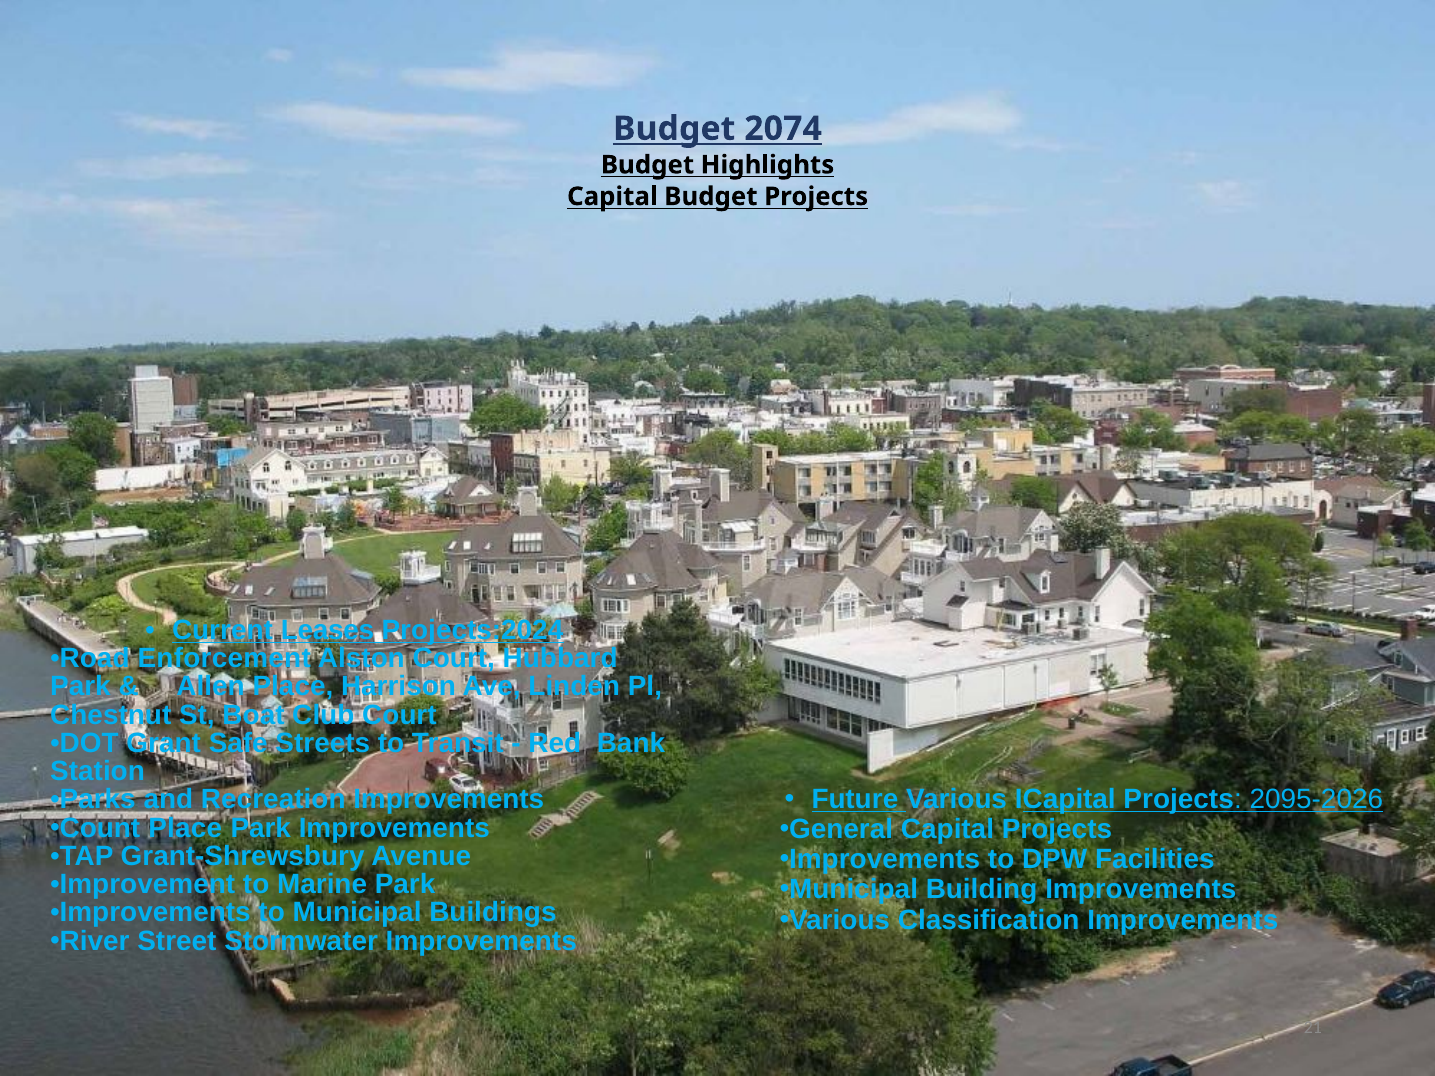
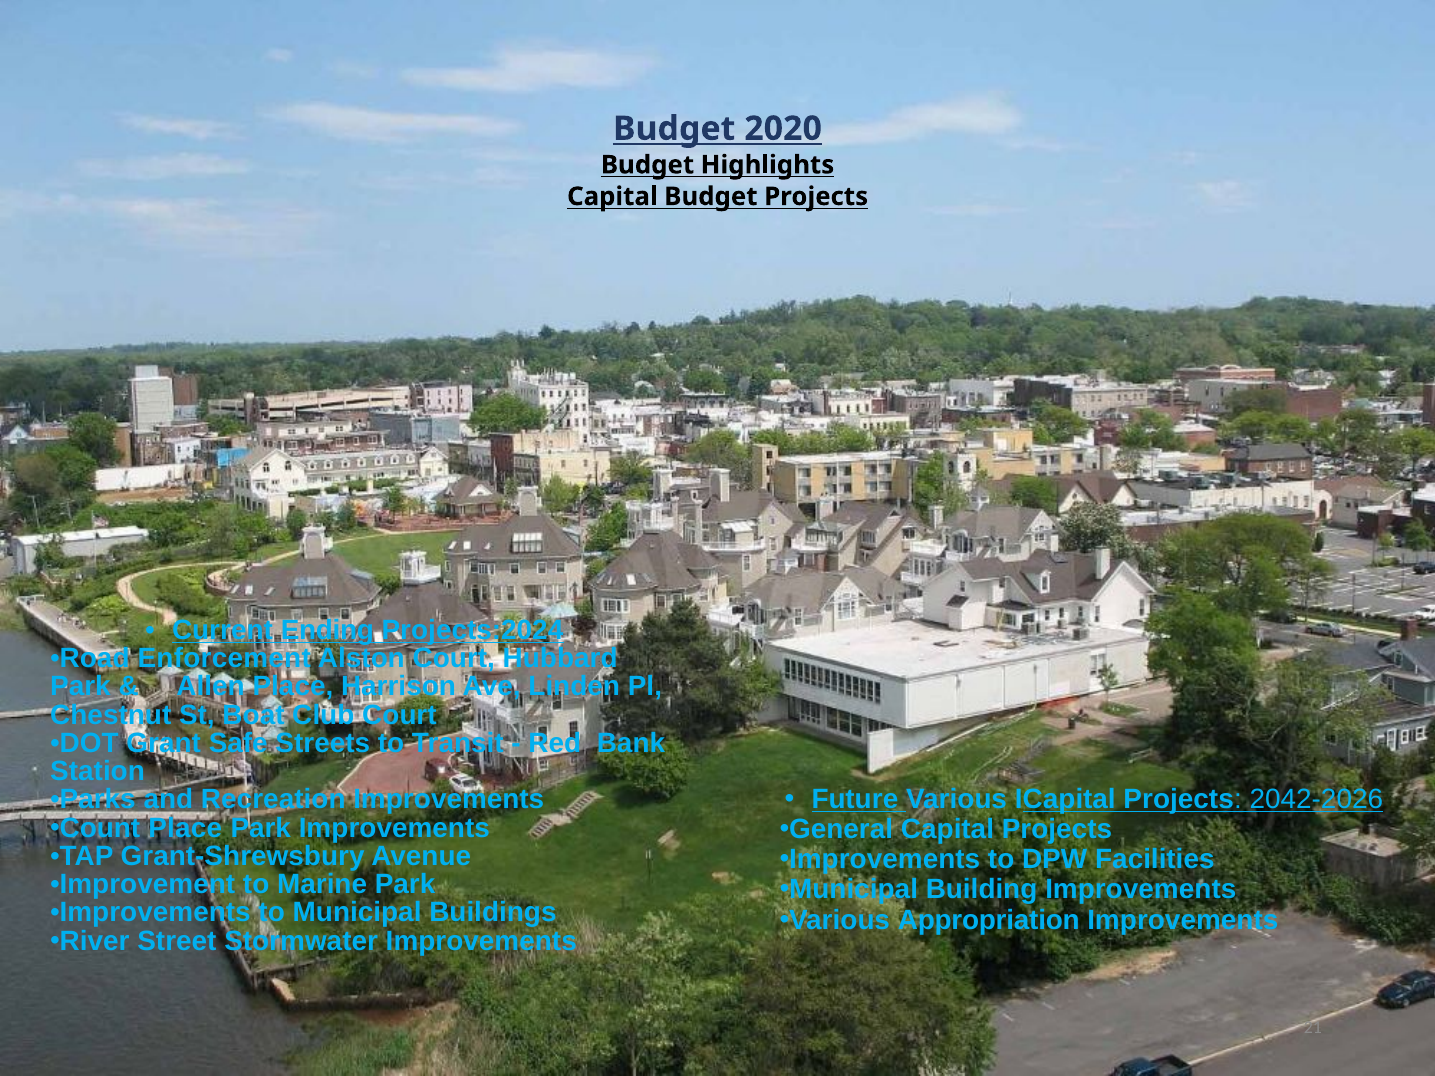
2074: 2074 -> 2020
Leases: Leases -> Ending
2095-2026: 2095-2026 -> 2042-2026
Classification: Classification -> Appropriation
